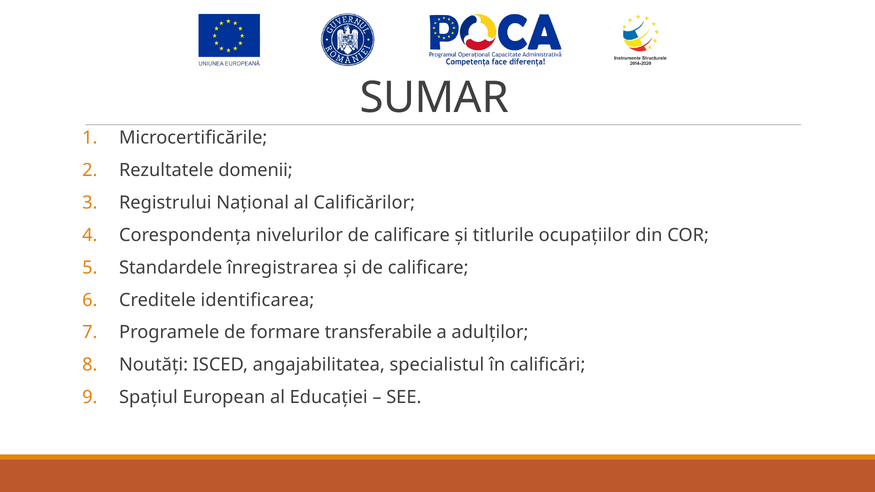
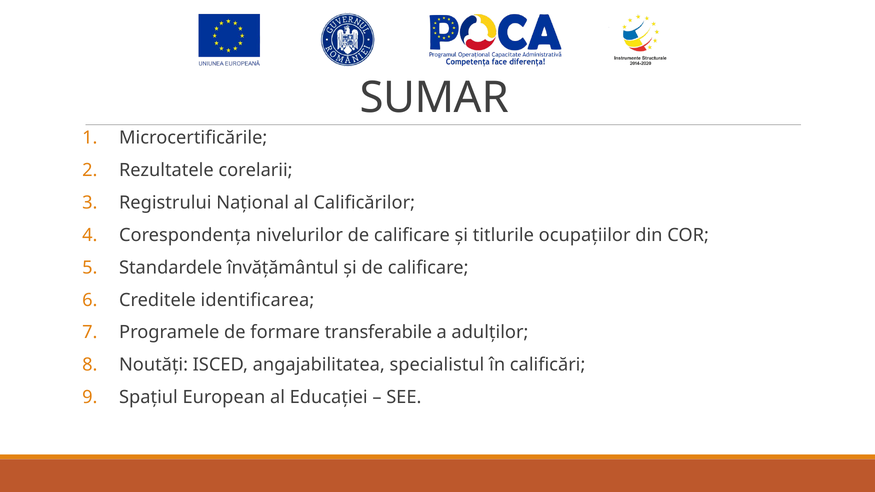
domenii: domenii -> corelarii
înregistrarea: înregistrarea -> învățământul
